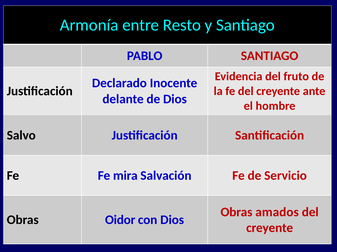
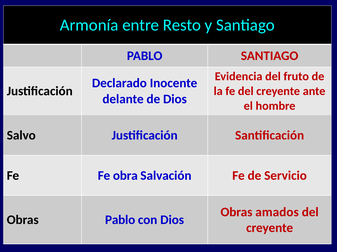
mira: mira -> obra
Obras Oidor: Oidor -> Pablo
